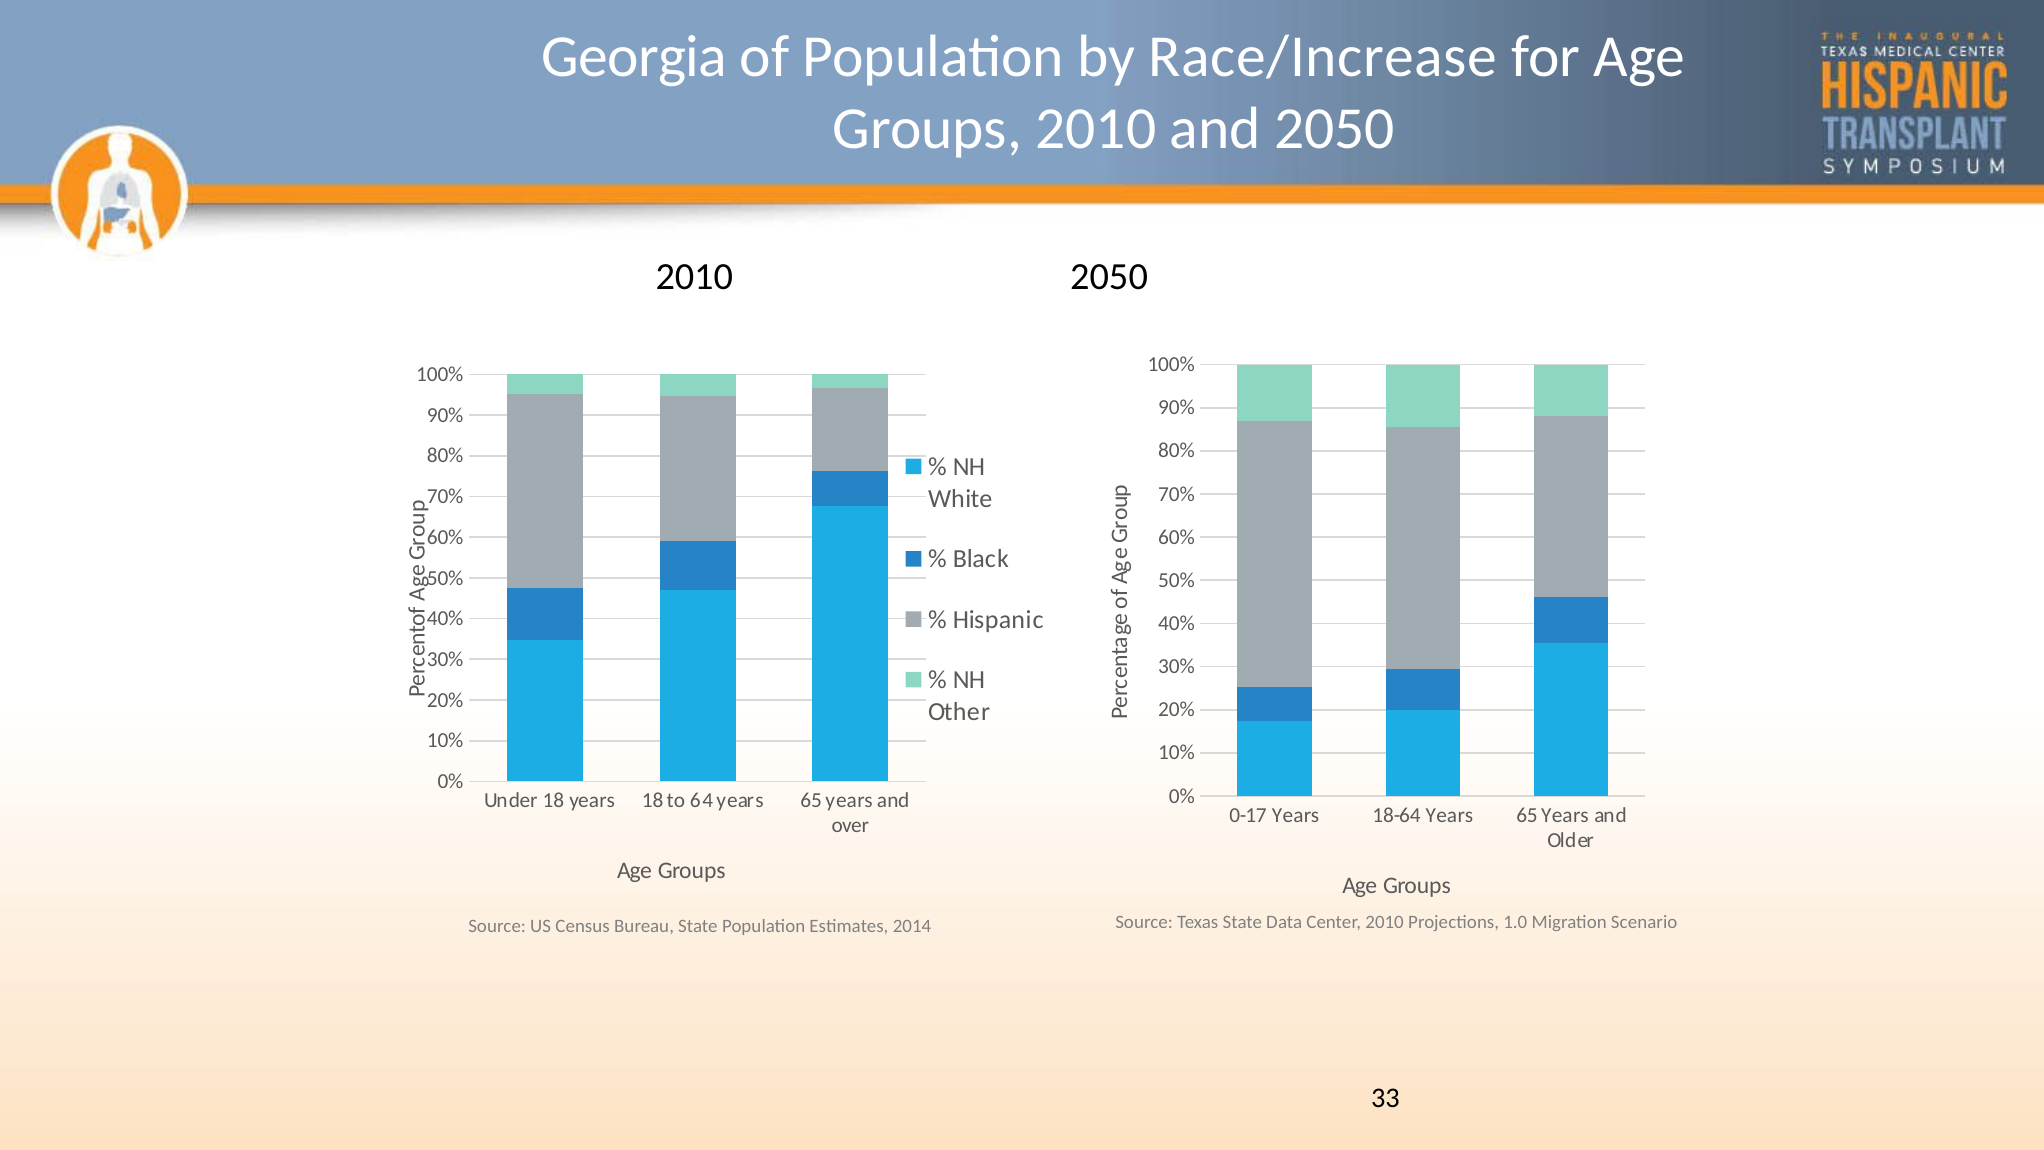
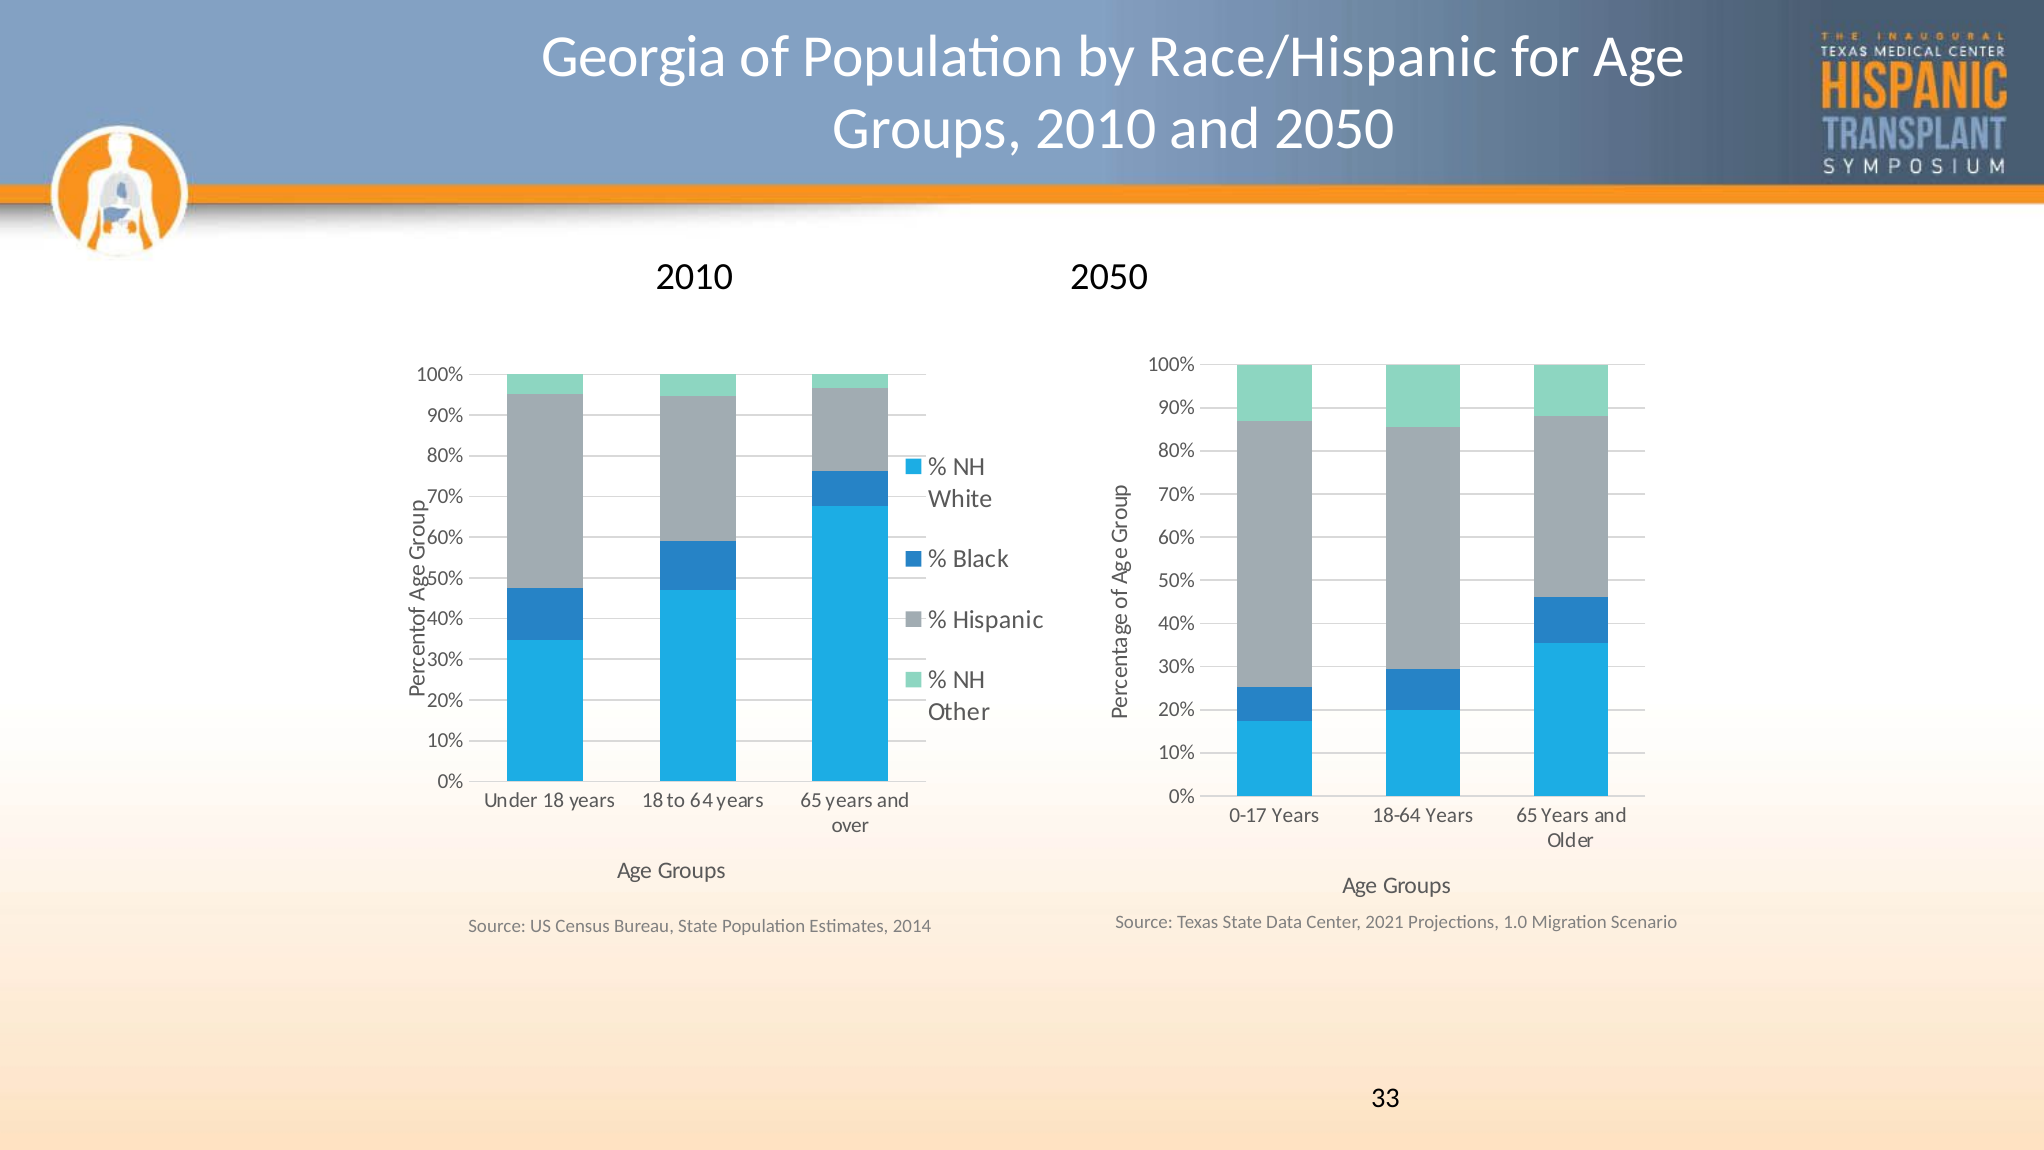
Race/Increase: Race/Increase -> Race/Hispanic
Center 2010: 2010 -> 2021
